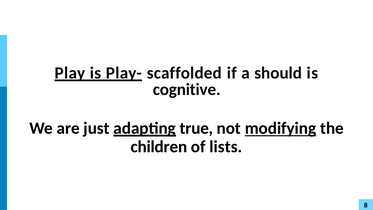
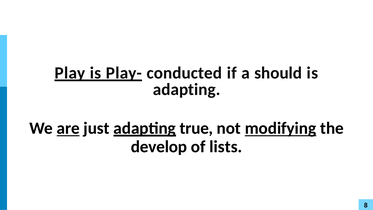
scaffolded: scaffolded -> conducted
cognitive at (187, 89): cognitive -> adapting
are underline: none -> present
children: children -> develop
